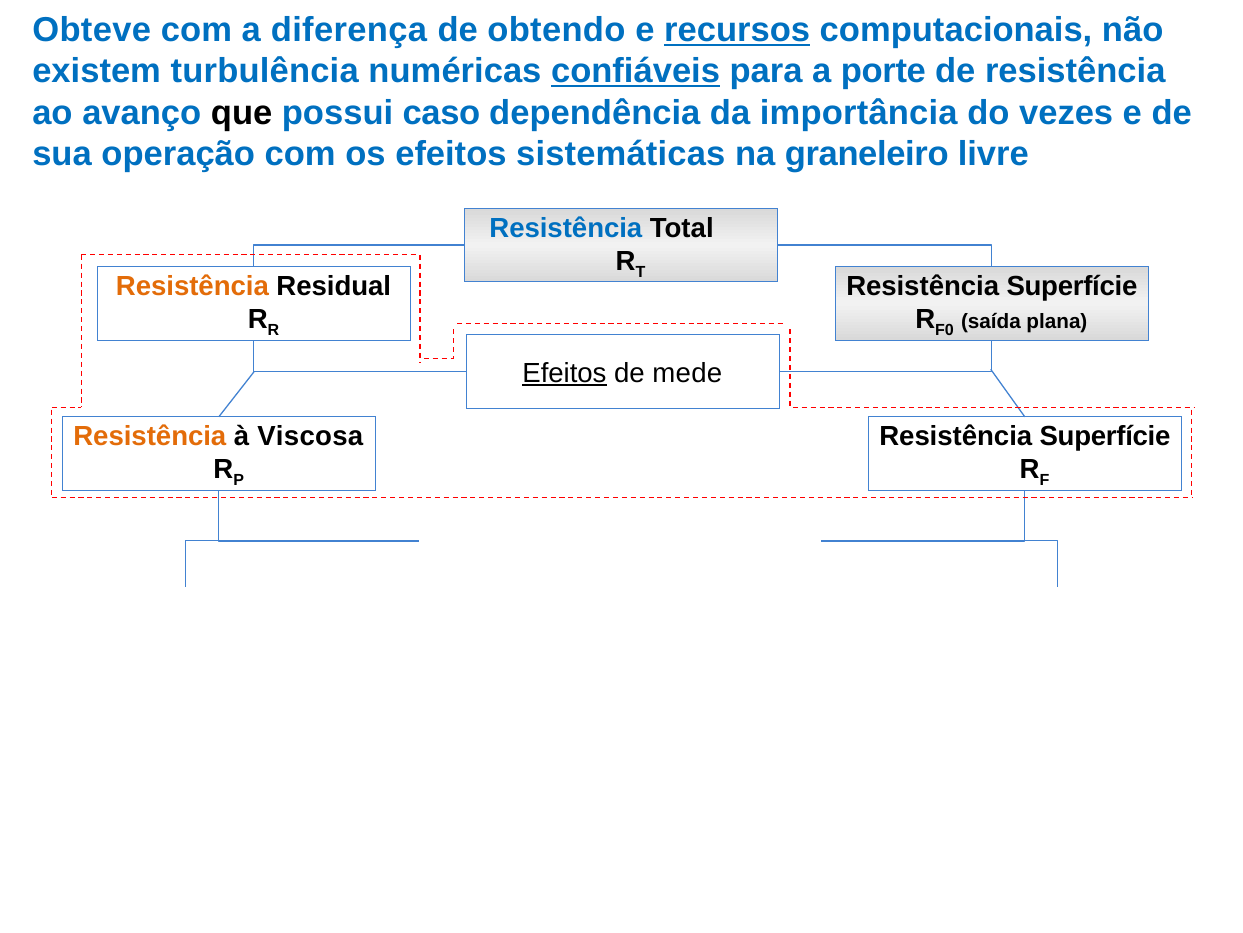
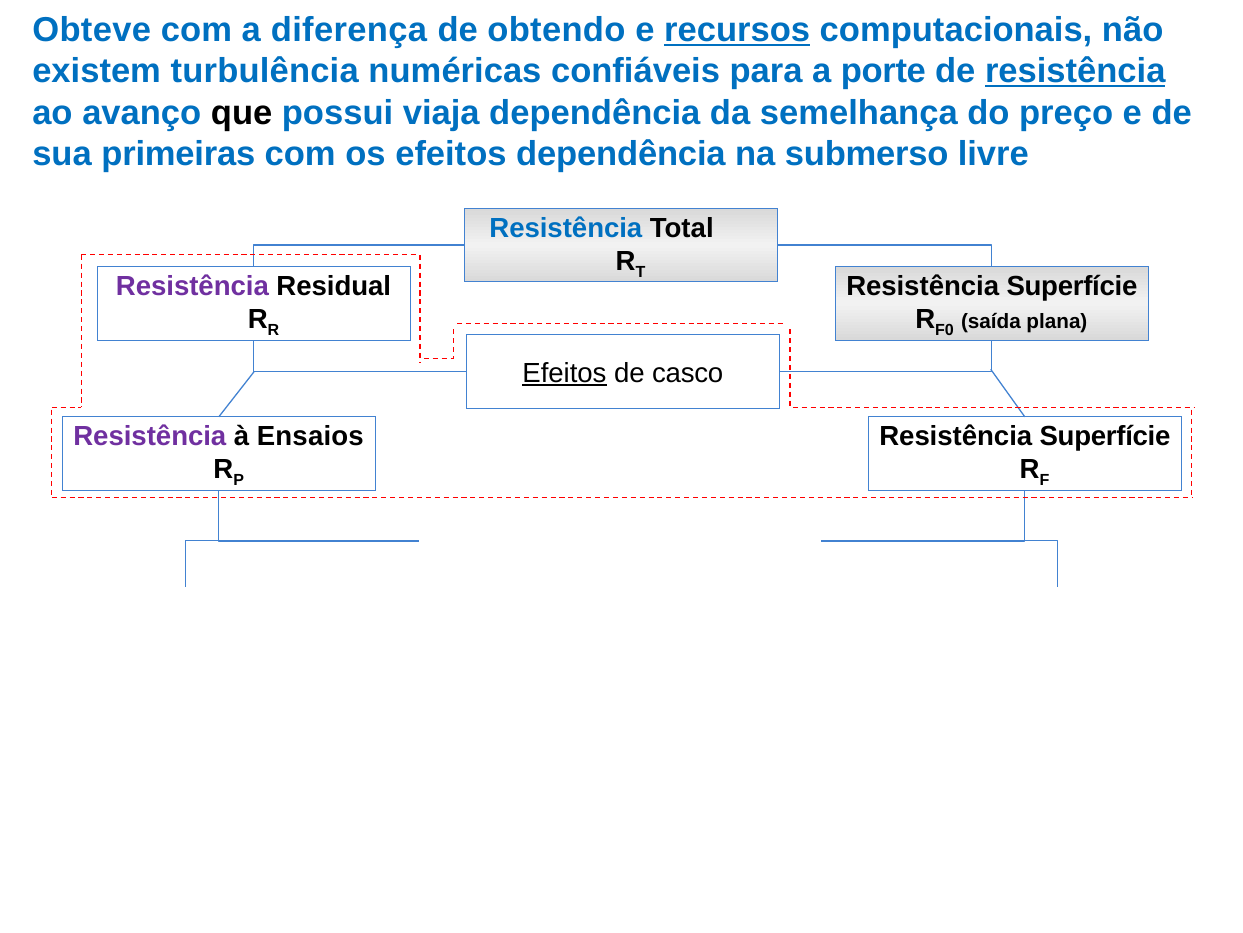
confiáveis underline: present -> none
resistência at (1075, 71) underline: none -> present
caso: caso -> viaja
importância: importância -> semelhança
vezes: vezes -> preço
operação: operação -> primeiras
efeitos sistemáticas: sistemáticas -> dependência
graneleiro: graneleiro -> submerso
Resistência at (192, 286) colour: orange -> purple
mede: mede -> casco
Resistência at (150, 436) colour: orange -> purple
Viscosa: Viscosa -> Ensaios
